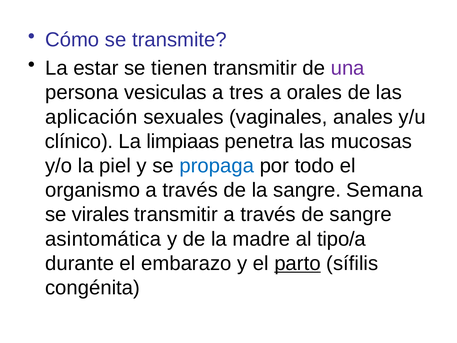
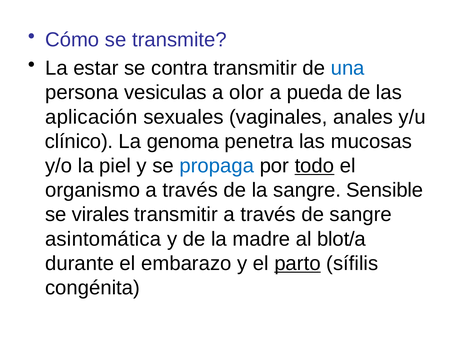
tienen: tienen -> contra
una colour: purple -> blue
tres: tres -> olor
orales: orales -> pueda
limpiaas: limpiaas -> genoma
todo underline: none -> present
Semana: Semana -> Sensible
tipo/a: tipo/a -> blot/a
